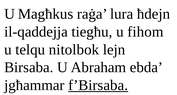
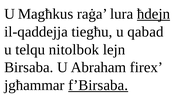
ħdejn underline: none -> present
fihom: fihom -> qabad
ebda: ebda -> firex
